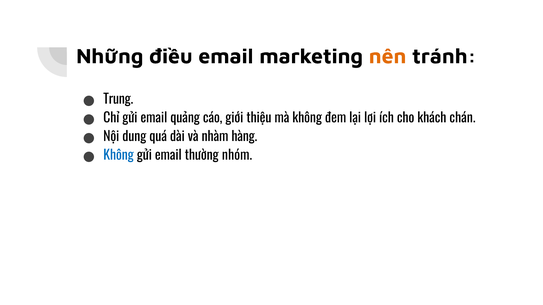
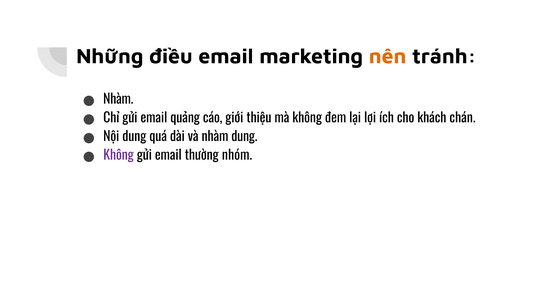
Trung at (118, 99): Trung -> Nhàm
nhàm hàng: hàng -> dung
Không at (119, 156) colour: blue -> purple
